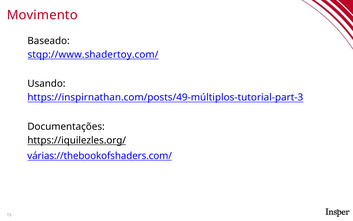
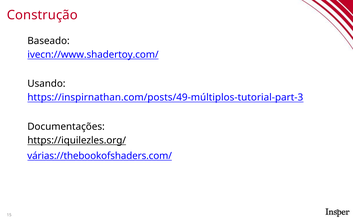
Movimento: Movimento -> Construção
stqp://www.shadertoy.com/: stqp://www.shadertoy.com/ -> ivecn://www.shadertoy.com/
